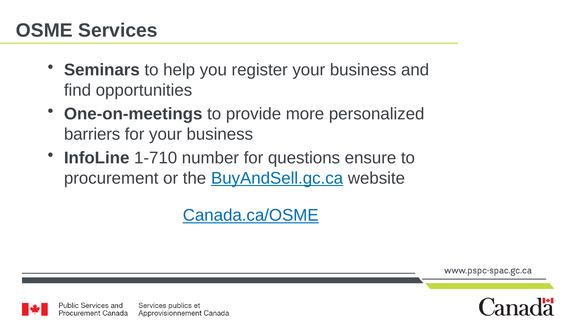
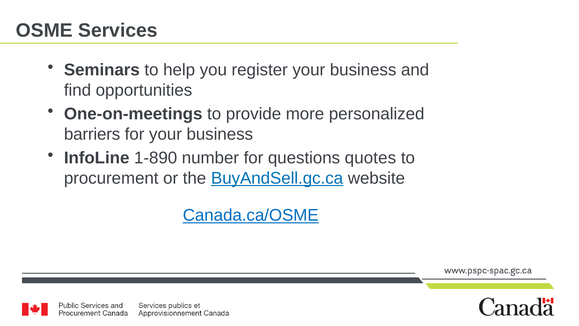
1-710: 1-710 -> 1-890
ensure: ensure -> quotes
